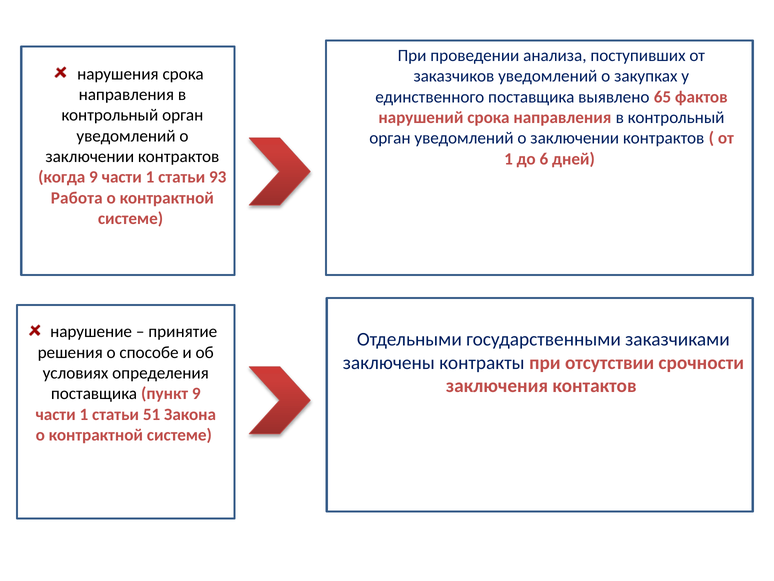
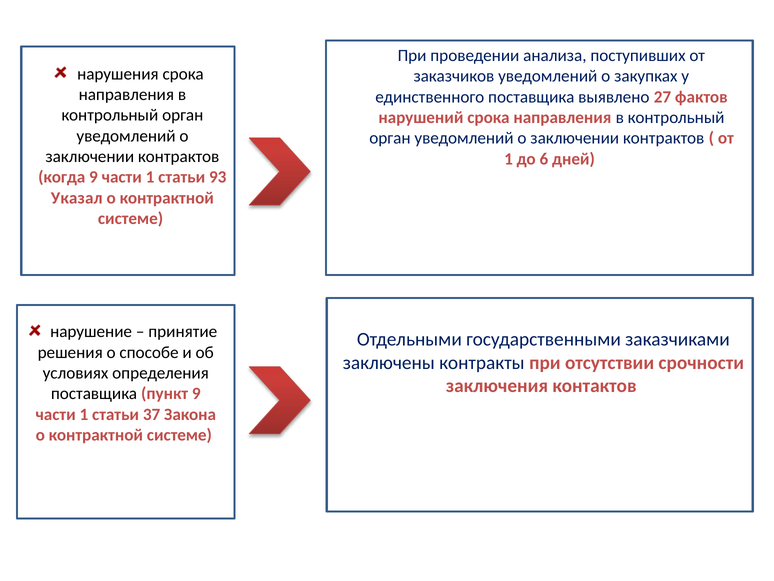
65: 65 -> 27
Работа: Работа -> Указал
51: 51 -> 37
